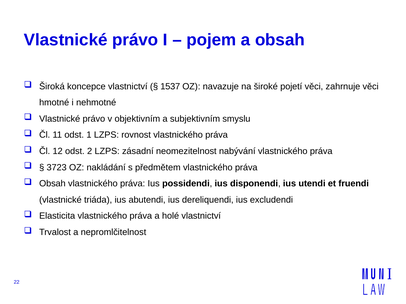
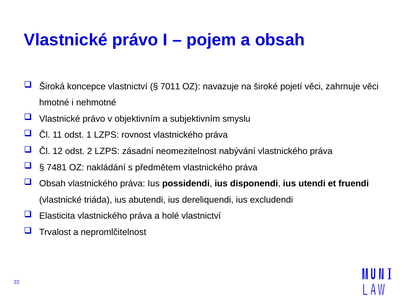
1537: 1537 -> 7011
3723: 3723 -> 7481
